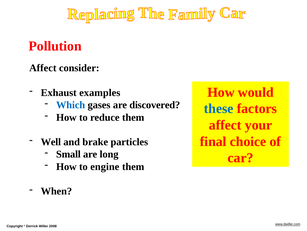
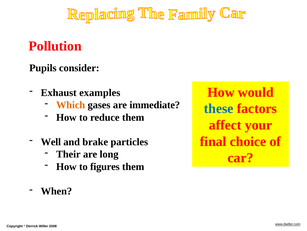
Affect at (43, 68): Affect -> Pupils
Which colour: blue -> orange
discovered: discovered -> immediate
Small: Small -> Their
engine: engine -> figures
